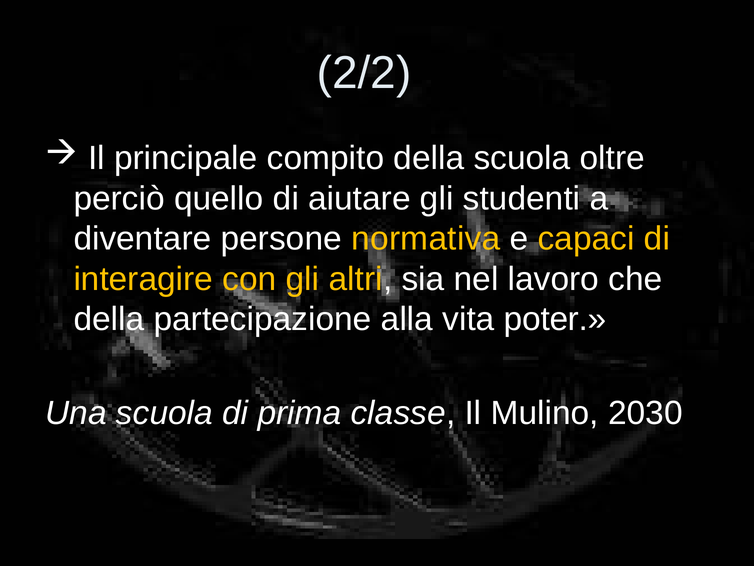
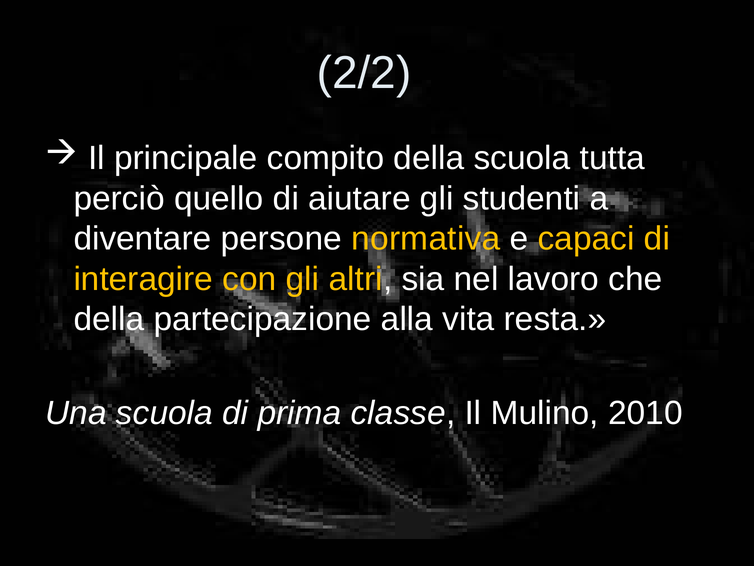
oltre: oltre -> tutta
poter: poter -> resta
2030: 2030 -> 2010
